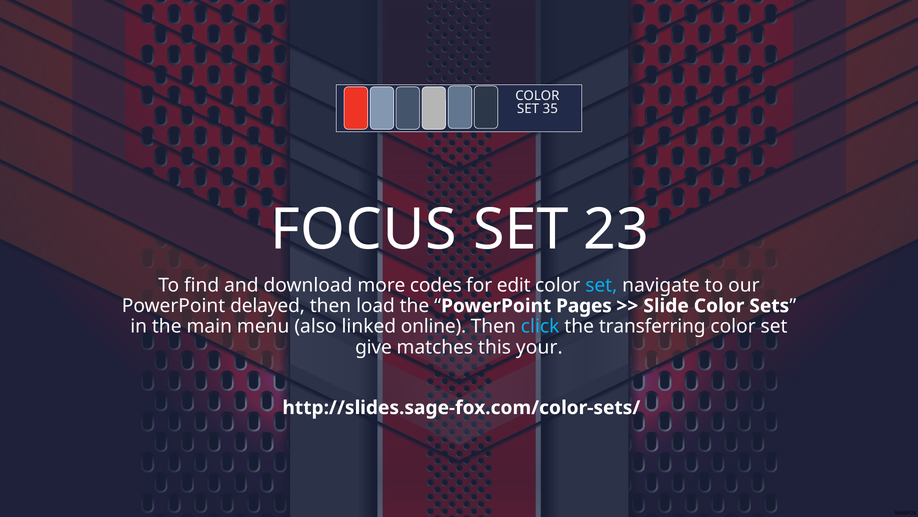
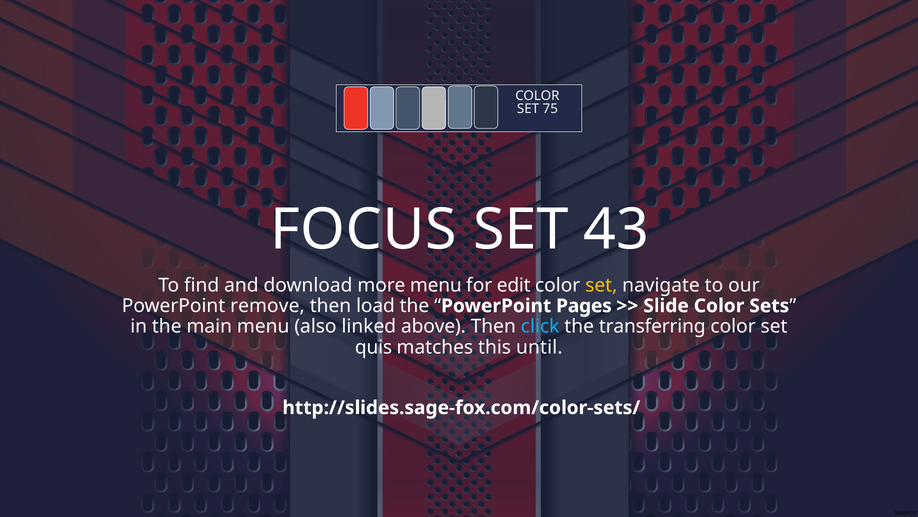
35: 35 -> 75
23: 23 -> 43
more codes: codes -> menu
set at (601, 285) colour: light blue -> yellow
delayed: delayed -> remove
online: online -> above
give: give -> quis
your: your -> until
